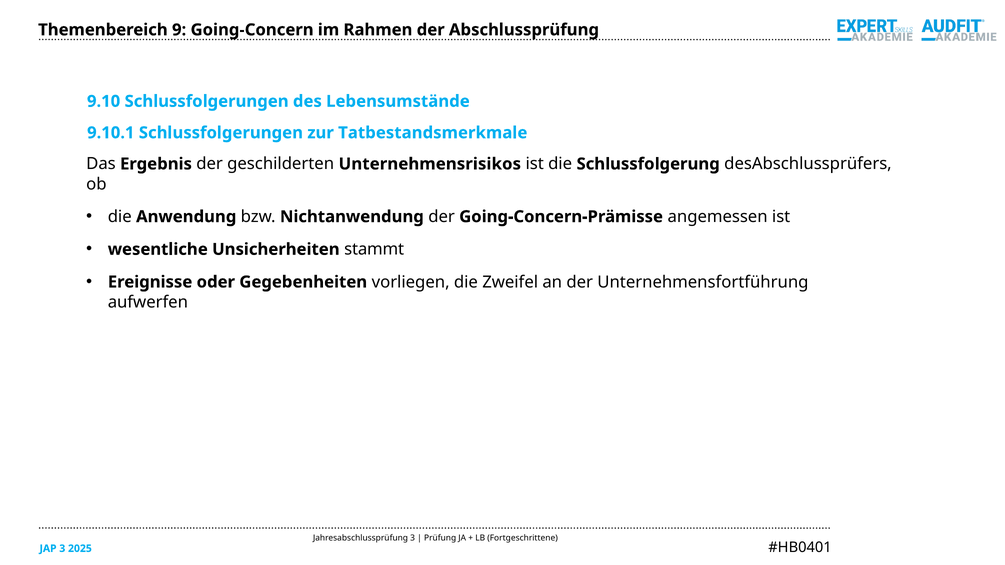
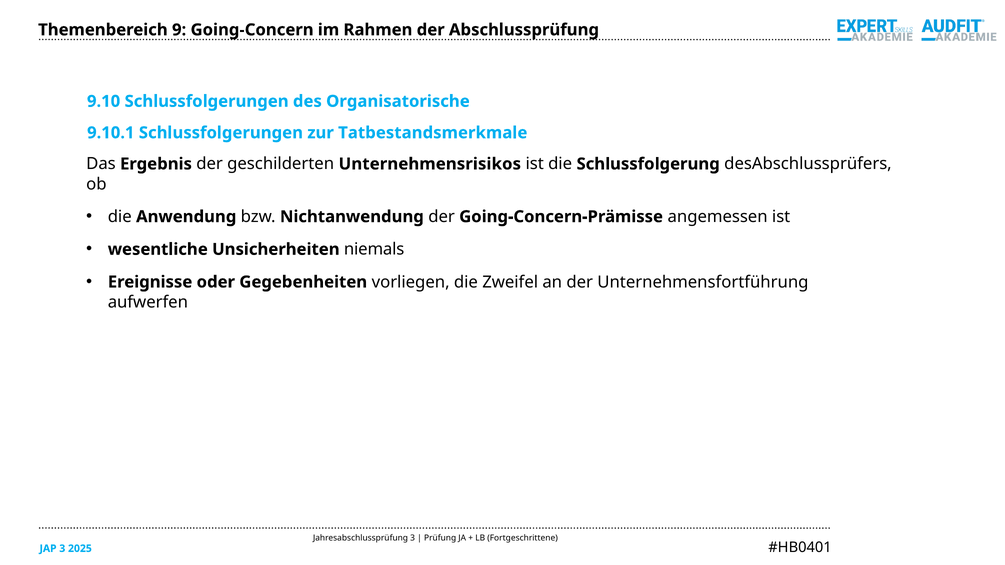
Lebensumstände: Lebensumstände -> Organisatorische
stammt: stammt -> niemals
